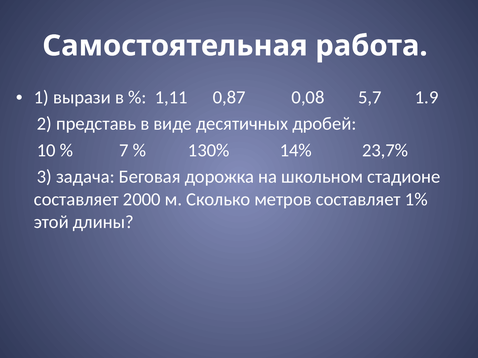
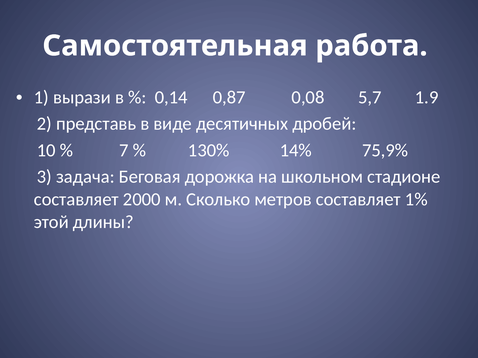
1,11: 1,11 -> 0,14
23,7%: 23,7% -> 75,9%
